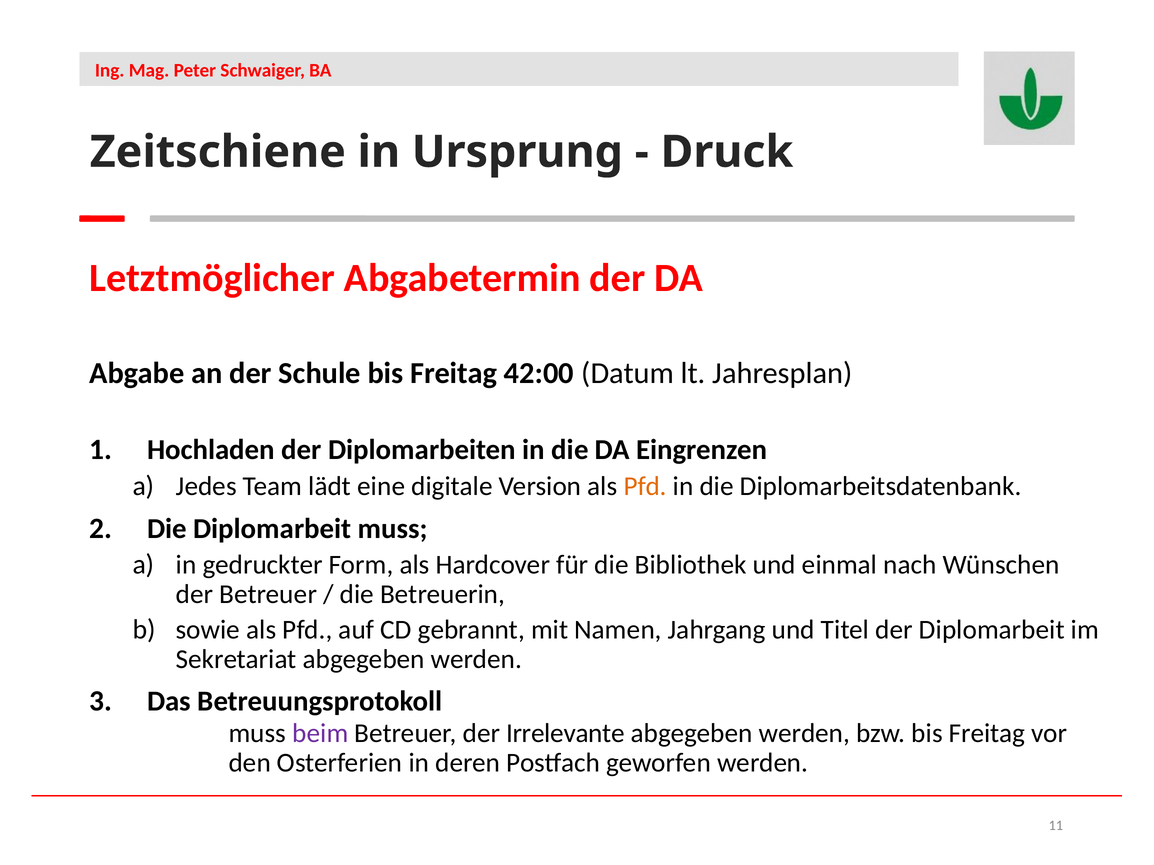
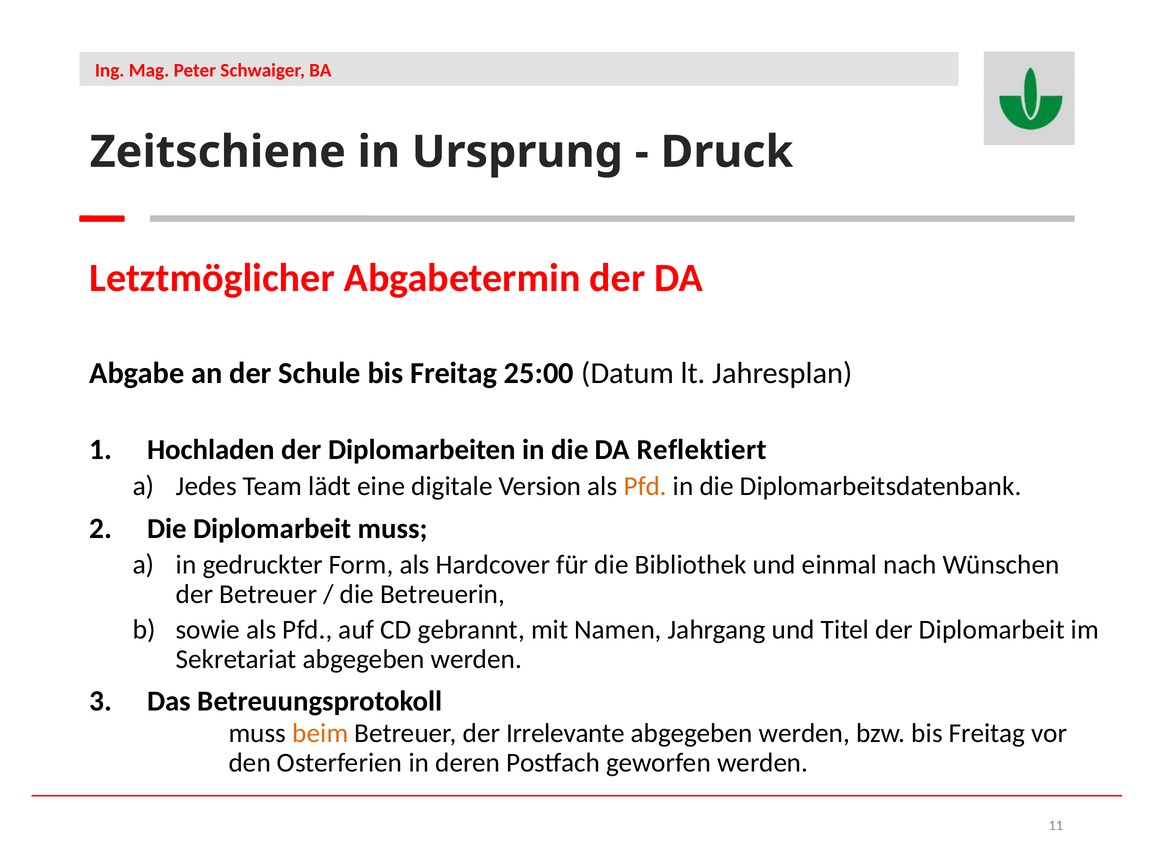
42:00: 42:00 -> 25:00
Eingrenzen: Eingrenzen -> Reflektiert
beim colour: purple -> orange
